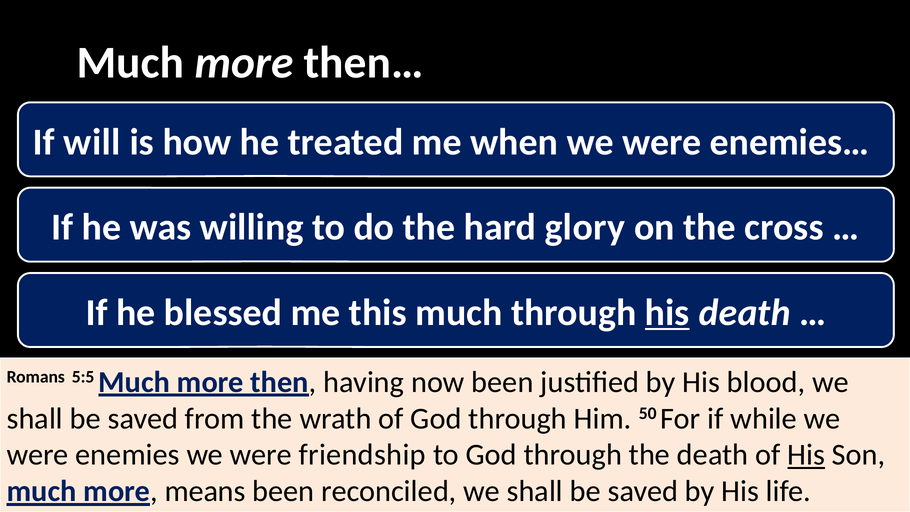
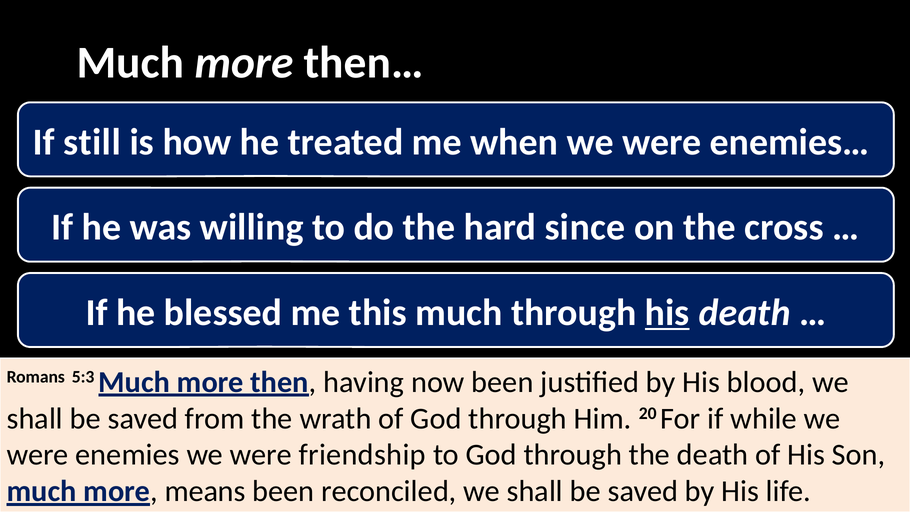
will: will -> still
glory: glory -> since
5:5: 5:5 -> 5:3
50: 50 -> 20
His at (806, 455) underline: present -> none
